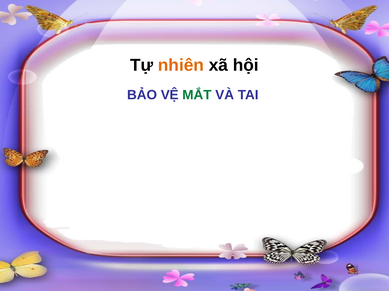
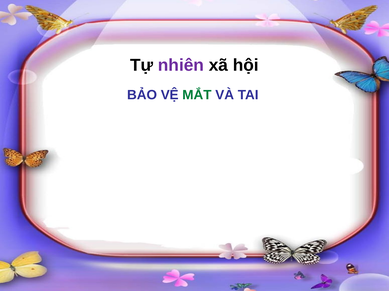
nhiên colour: orange -> purple
